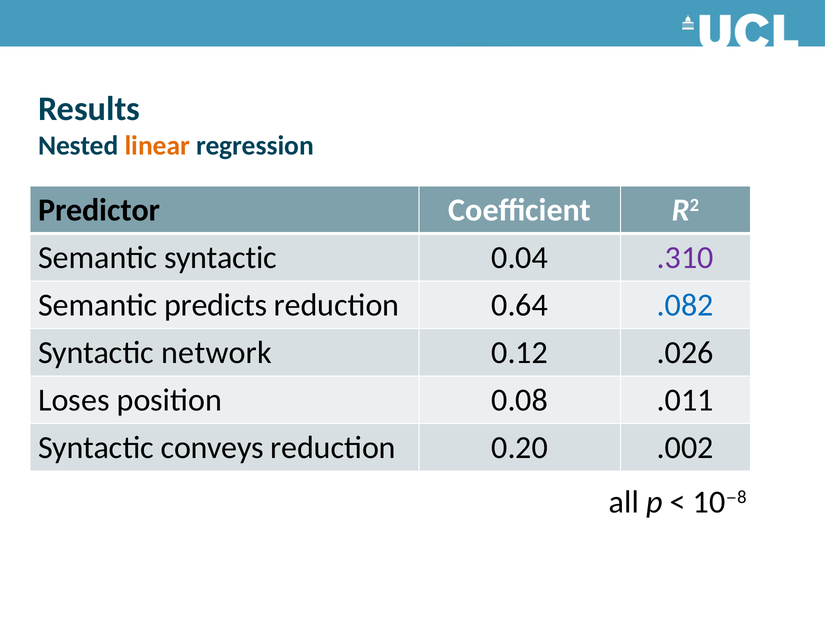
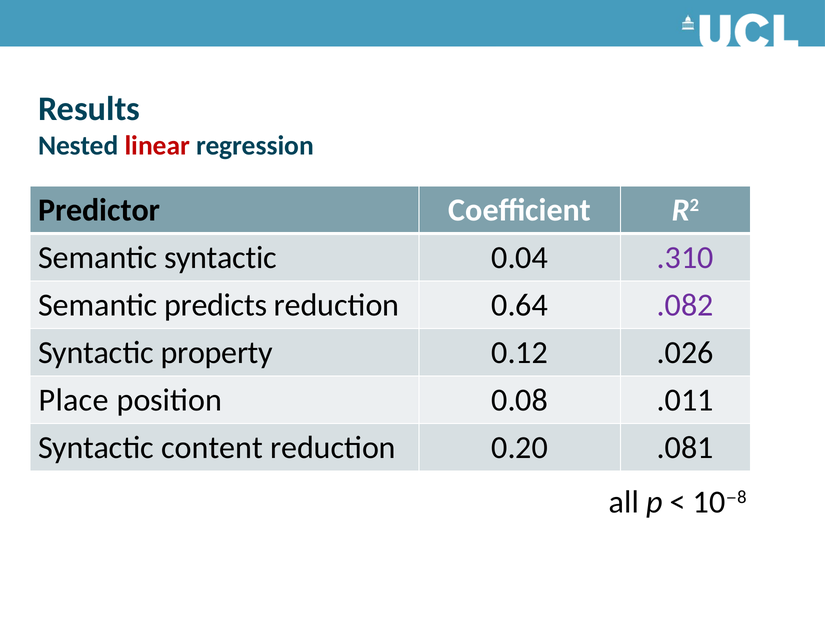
linear colour: orange -> red
.082 colour: blue -> purple
network: network -> property
Loses: Loses -> Place
conveys: conveys -> content
.002: .002 -> .081
